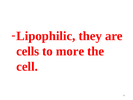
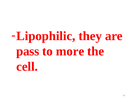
cells: cells -> pass
